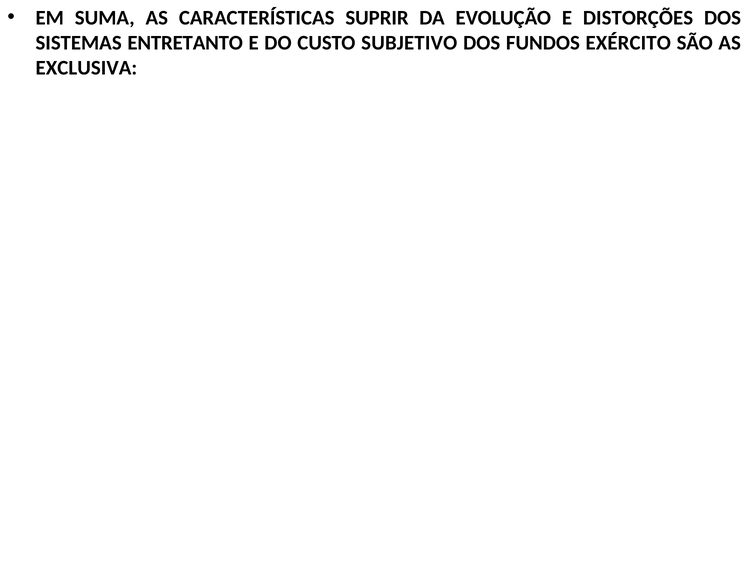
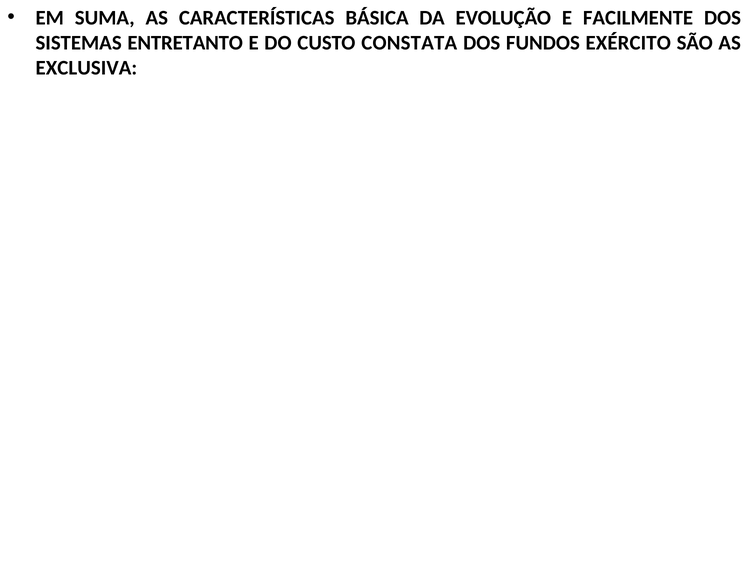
SUPRIR: SUPRIR -> BÁSICA
DISTORÇÕES: DISTORÇÕES -> FACILMENTE
SUBJETIVO: SUBJETIVO -> CONSTATA
